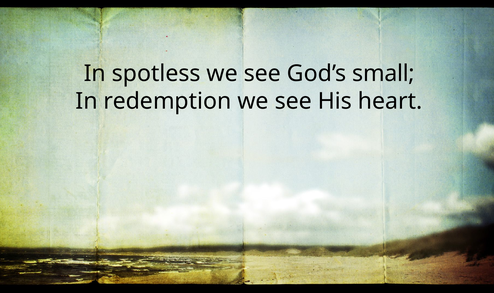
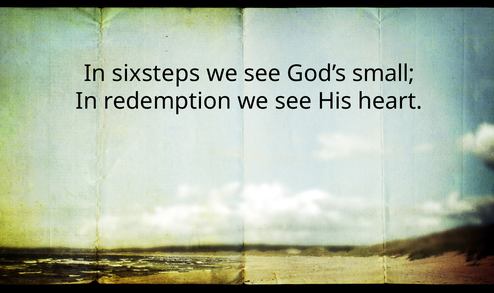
spotless: spotless -> sixsteps
